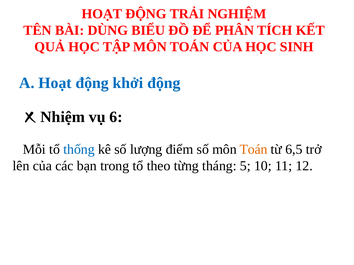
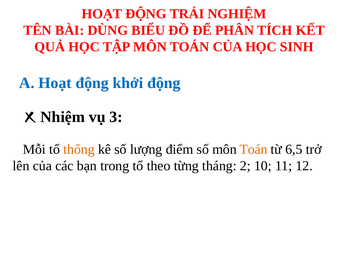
6: 6 -> 3
thống colour: blue -> orange
5: 5 -> 2
